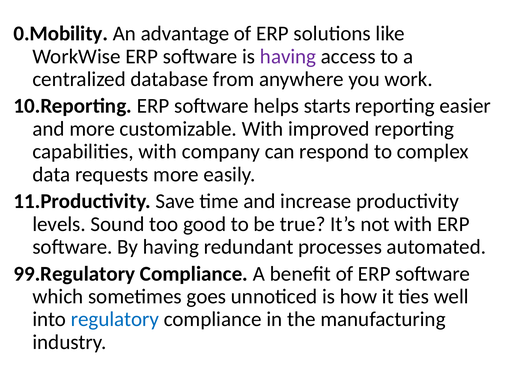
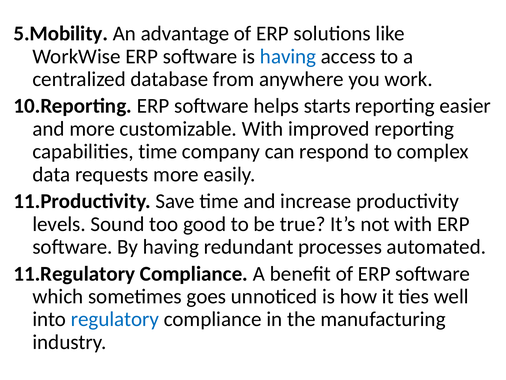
0.Mobility: 0.Mobility -> 5.Mobility
having at (288, 56) colour: purple -> blue
capabilities with: with -> time
99.Regulatory: 99.Regulatory -> 11.Regulatory
